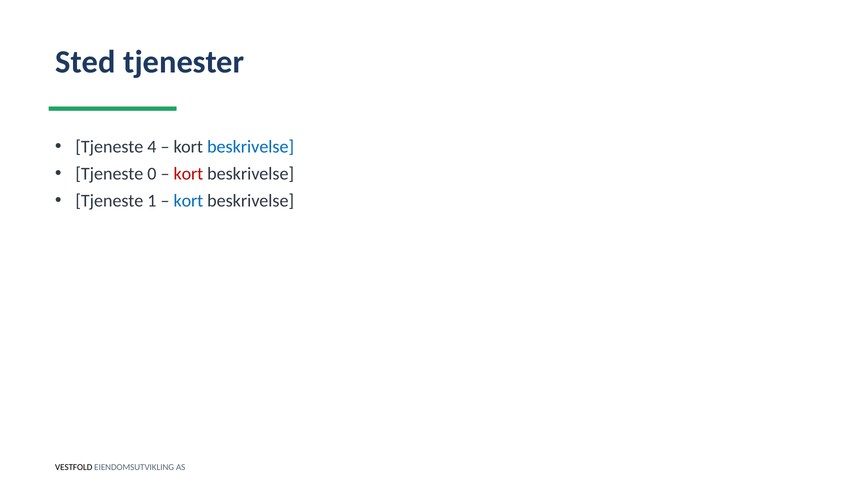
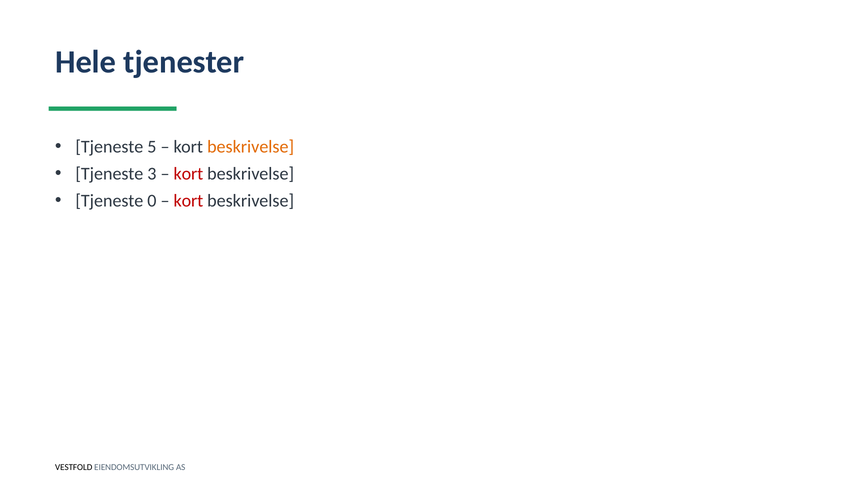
Sted: Sted -> Hele
4: 4 -> 5
beskrivelse at (251, 147) colour: blue -> orange
0: 0 -> 3
1: 1 -> 0
kort at (188, 201) colour: blue -> red
